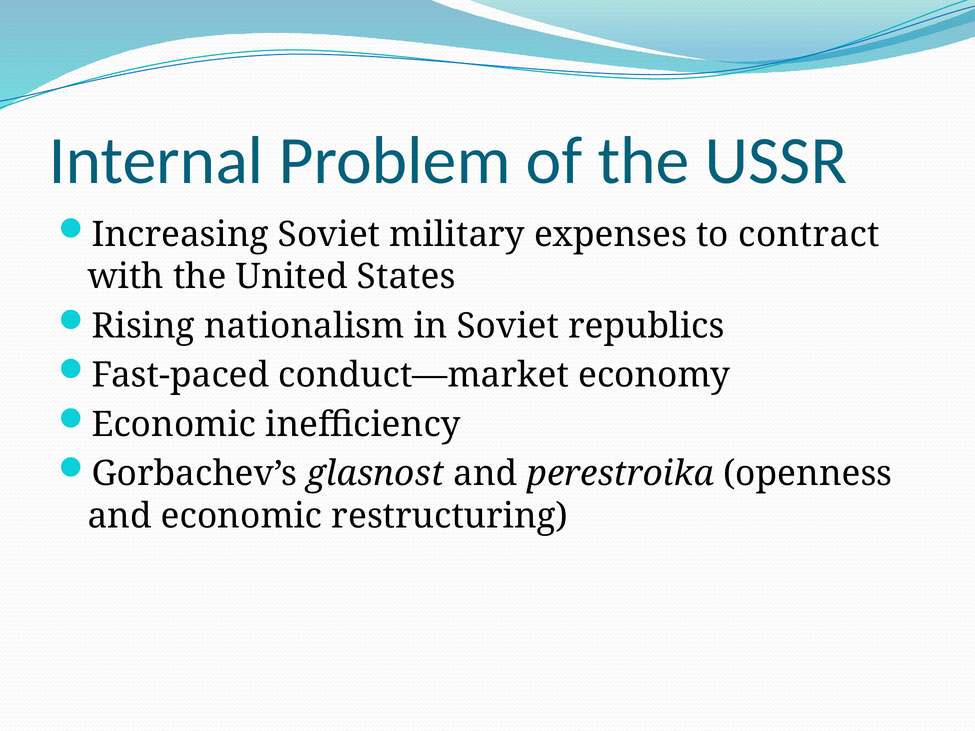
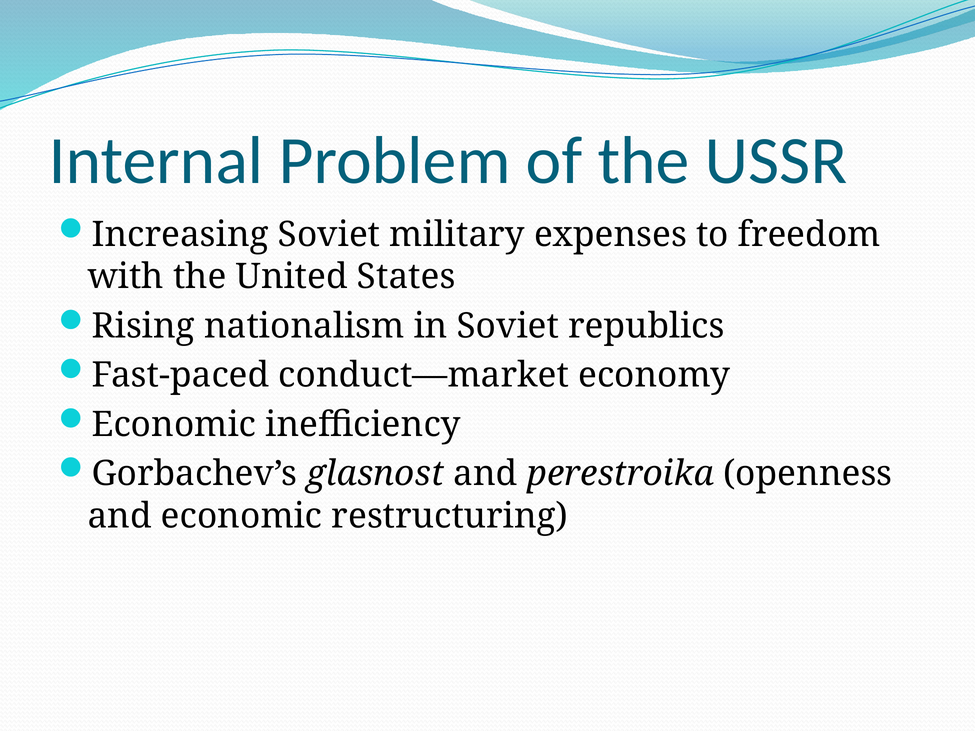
contract: contract -> freedom
